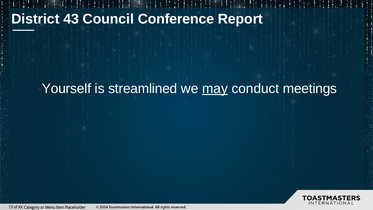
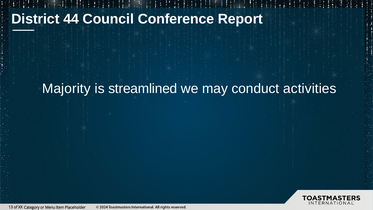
43: 43 -> 44
Yourself: Yourself -> Majority
may underline: present -> none
meetings: meetings -> activities
